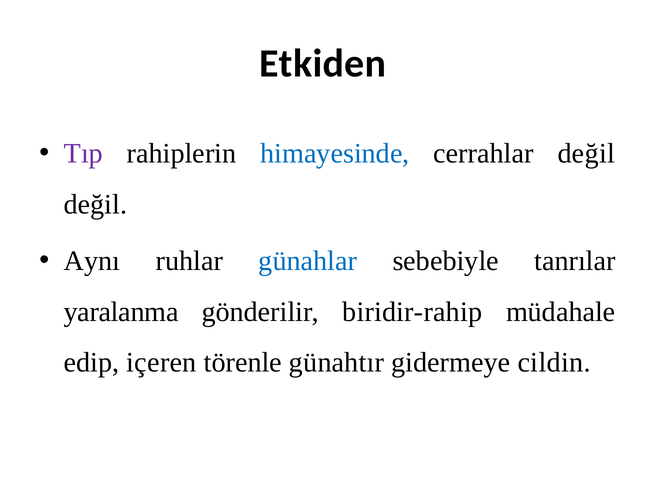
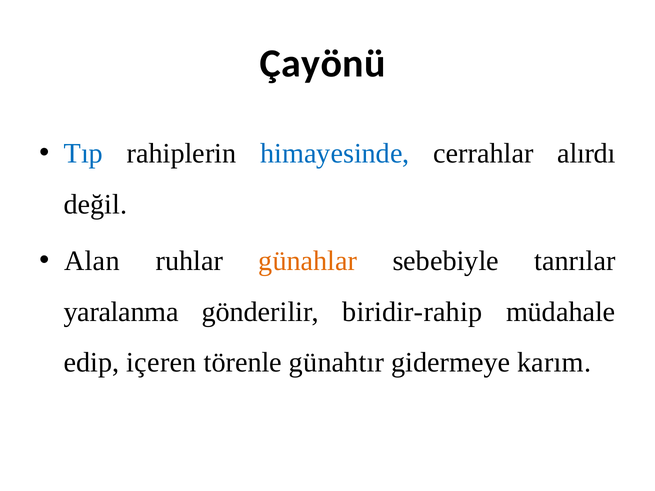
Etkiden: Etkiden -> Çayönü
Tıp colour: purple -> blue
cerrahlar değil: değil -> alırdı
Aynı: Aynı -> Alan
günahlar colour: blue -> orange
cildin: cildin -> karım
